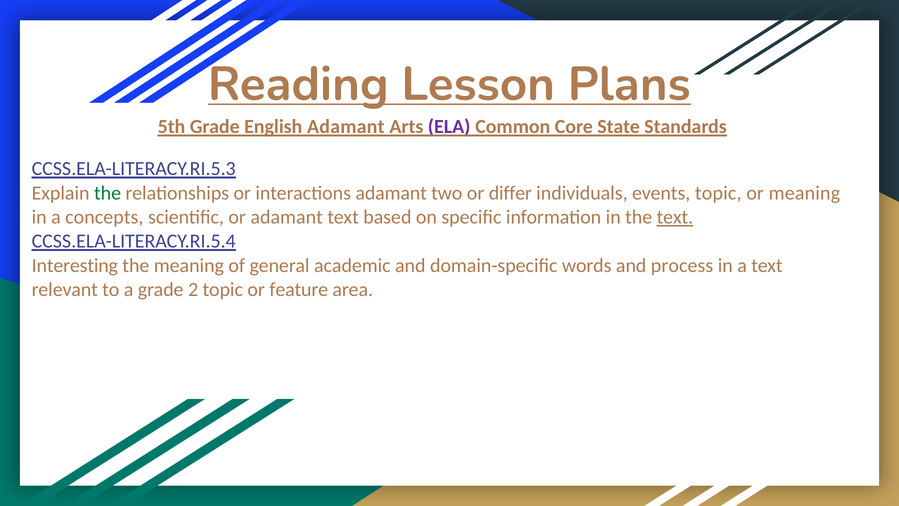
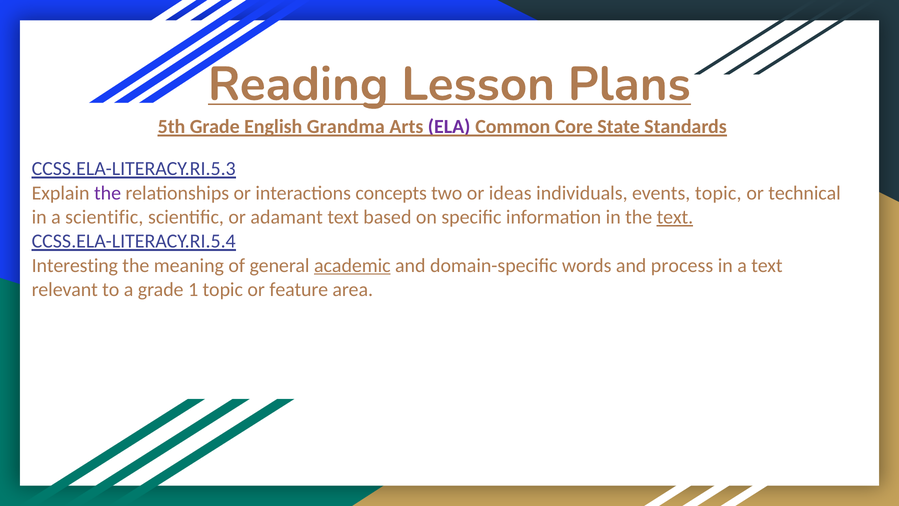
English Adamant: Adamant -> Grandma
the at (108, 193) colour: green -> purple
interactions adamant: adamant -> concepts
differ: differ -> ideas
or meaning: meaning -> technical
a concepts: concepts -> scientific
academic underline: none -> present
2: 2 -> 1
